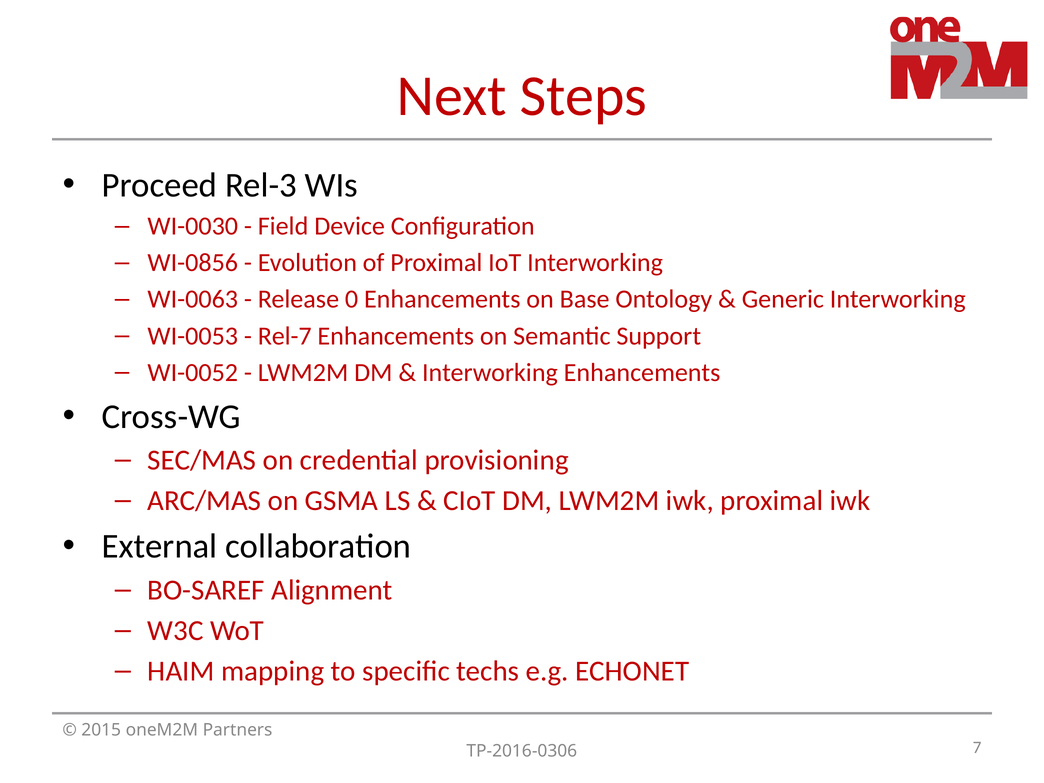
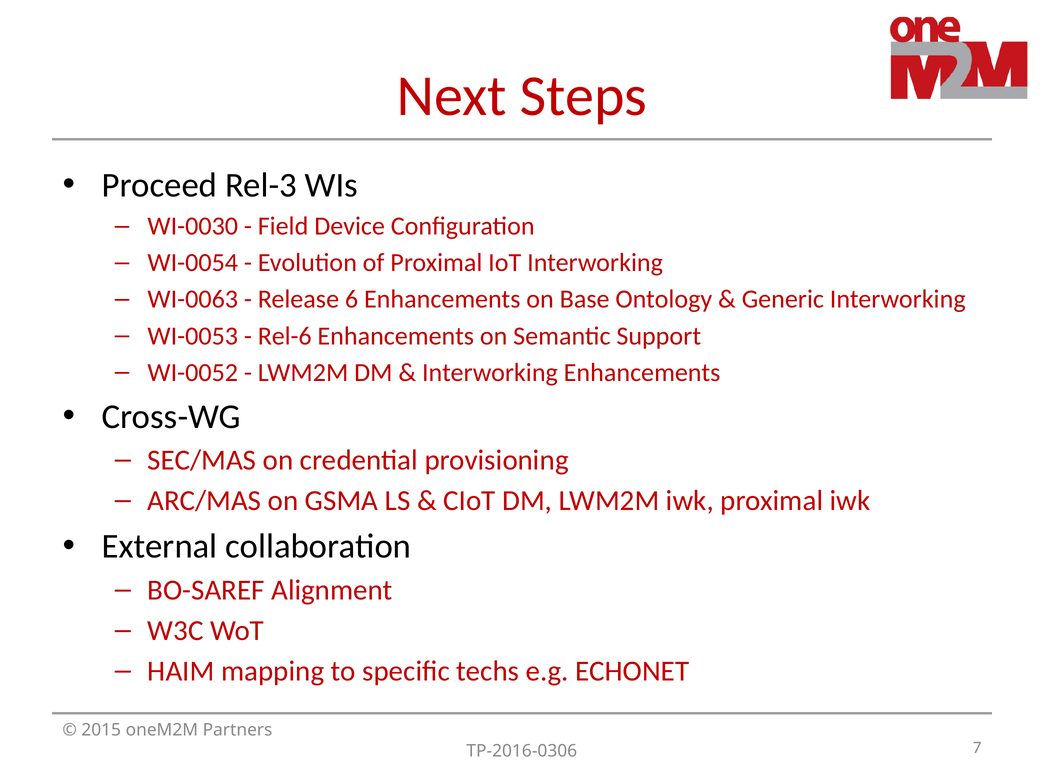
WI-0856: WI-0856 -> WI-0054
0: 0 -> 6
Rel-7: Rel-7 -> Rel-6
